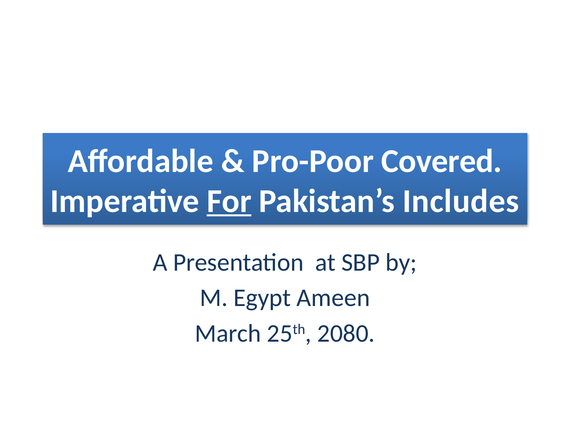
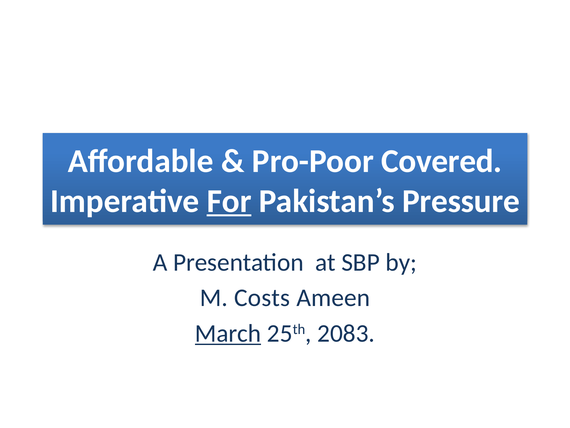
Includes: Includes -> Pressure
Egypt: Egypt -> Costs
March underline: none -> present
2080: 2080 -> 2083
